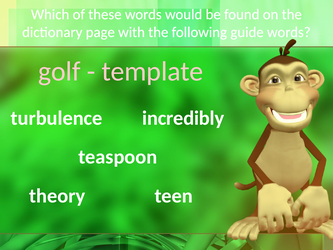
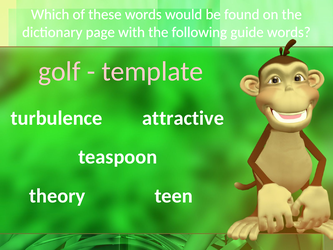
incredibly: incredibly -> attractive
